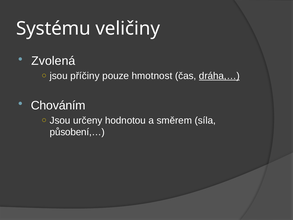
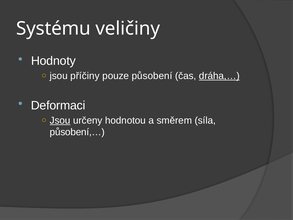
Zvolená: Zvolená -> Hodnoty
hmotnost: hmotnost -> působení
Chováním: Chováním -> Deformaci
Jsou at (60, 120) underline: none -> present
